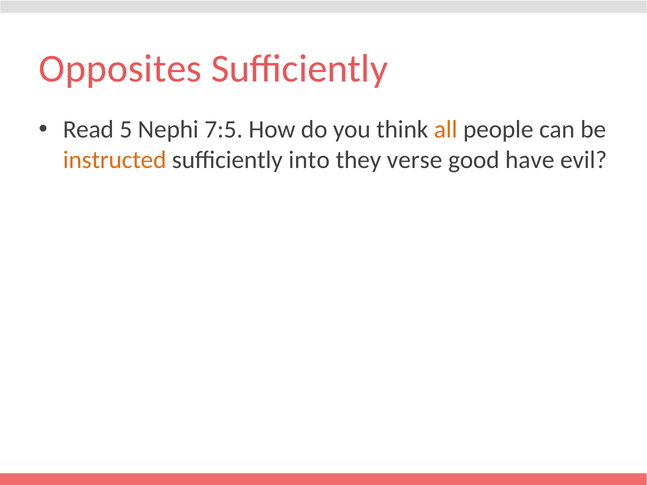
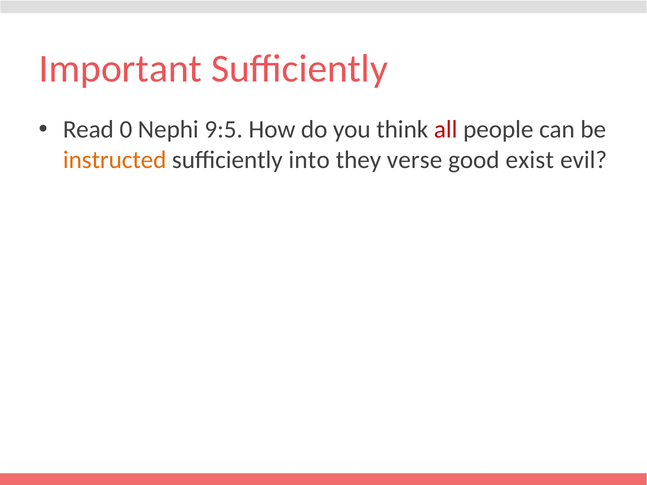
Opposites: Opposites -> Important
5: 5 -> 0
7:5: 7:5 -> 9:5
all colour: orange -> red
have: have -> exist
